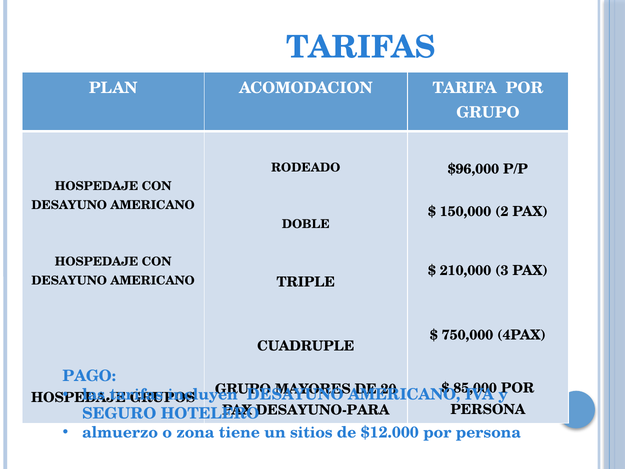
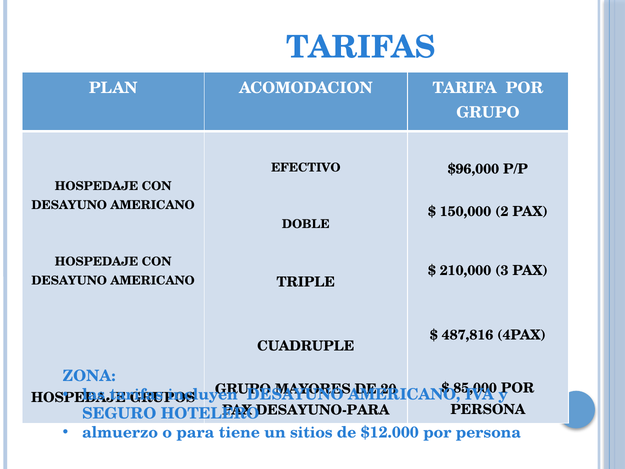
RODEADO: RODEADO -> EFECTIVO
750,000: 750,000 -> 487,816
PAGO: PAGO -> ZONA
zona: zona -> para
